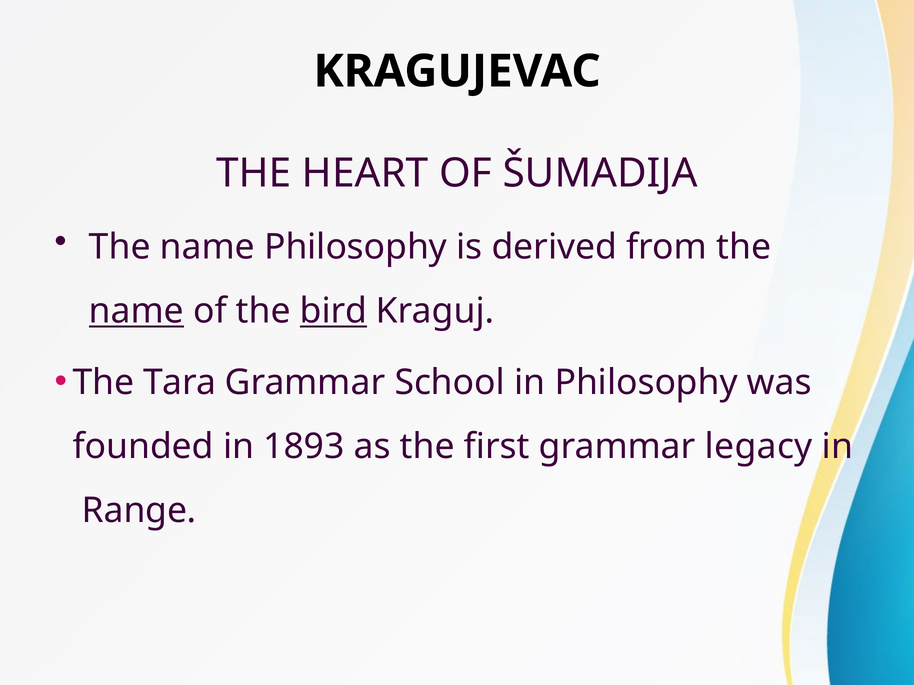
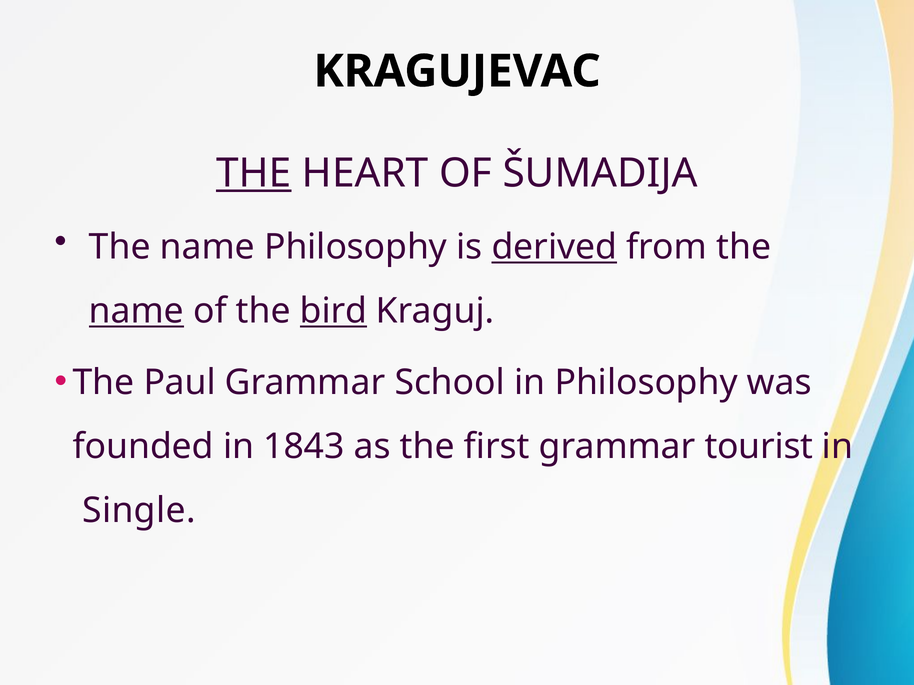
THE at (254, 173) underline: none -> present
derived underline: none -> present
Tara: Tara -> Paul
1893: 1893 -> 1843
legacy: legacy -> tourist
Range: Range -> Single
